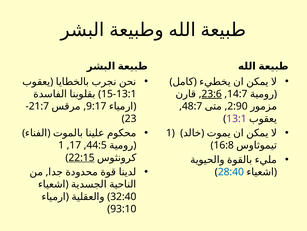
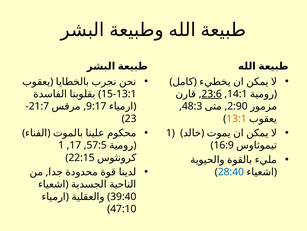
14:7: 14:7 -> 14:1
48:7: 48:7 -> 48:3
13:1 at (236, 118) colour: purple -> orange
44:5: 44:5 -> 57:5
16:8: 16:8 -> 16:9
22:15 underline: present -> none
32:40: 32:40 -> 39:40
93:10: 93:10 -> 47:10
